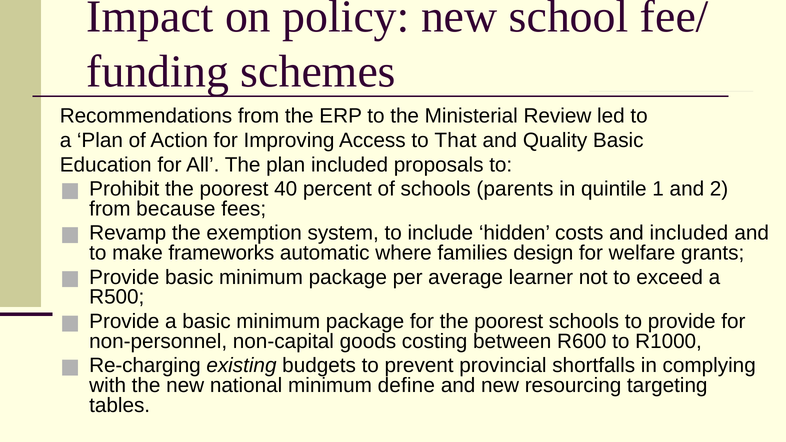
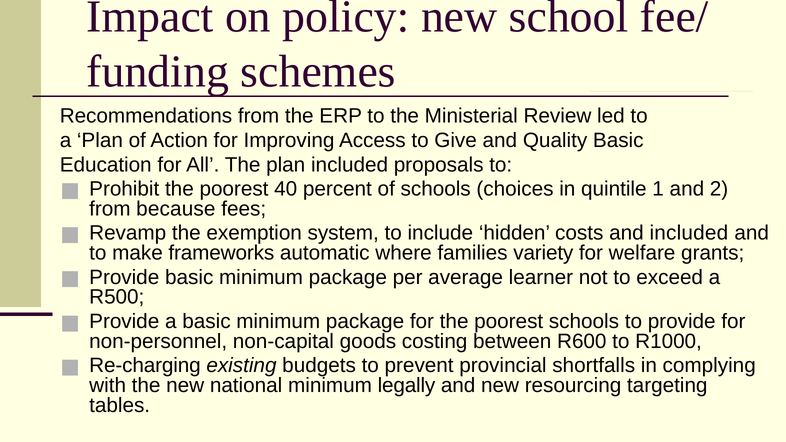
That: That -> Give
parents: parents -> choices
design: design -> variety
define: define -> legally
